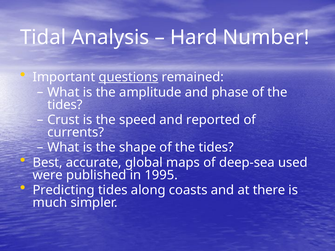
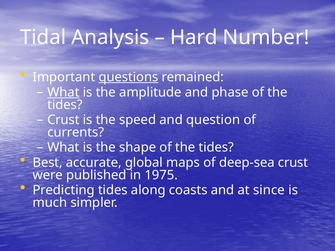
What at (63, 92) underline: none -> present
reported: reported -> question
deep-sea used: used -> crust
1995: 1995 -> 1975
there: there -> since
